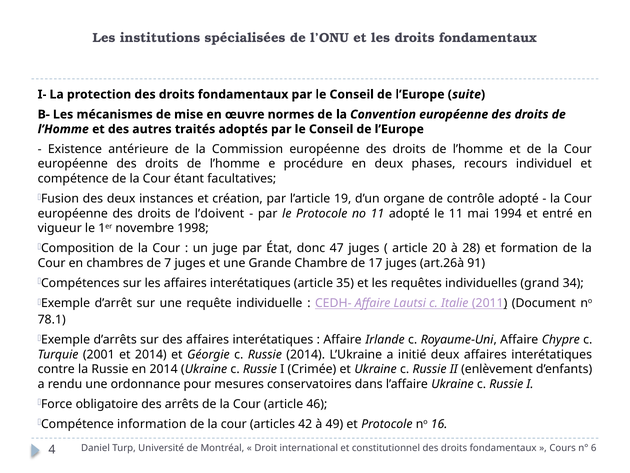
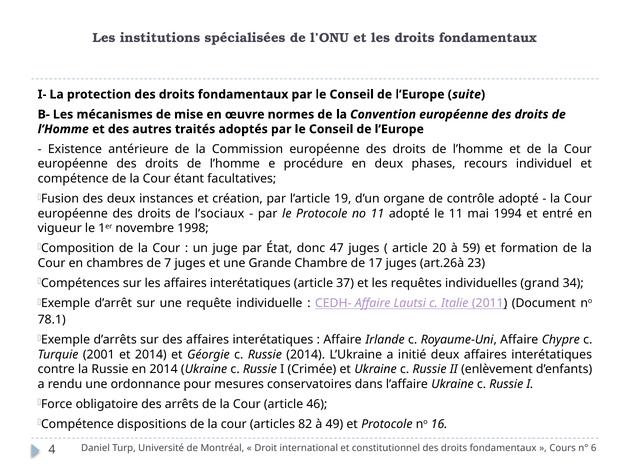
l’doivent: l’doivent -> l’sociaux
28: 28 -> 59
91: 91 -> 23
35: 35 -> 37
information: information -> dispositions
42: 42 -> 82
